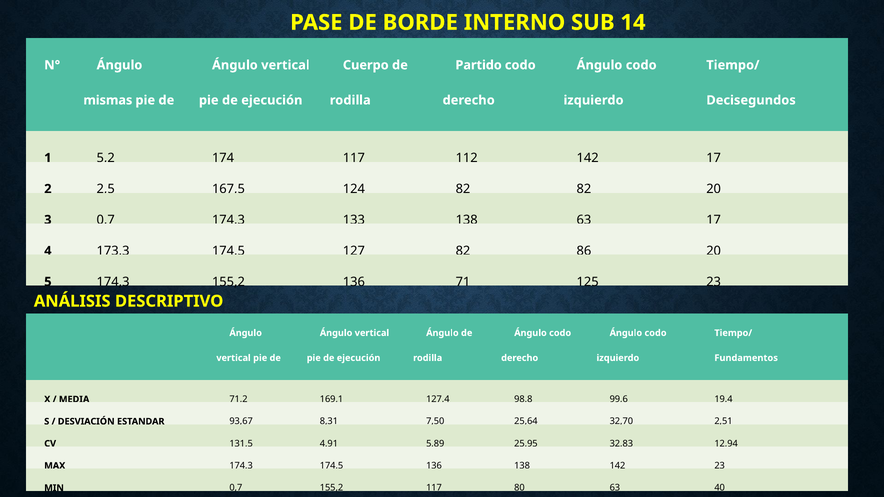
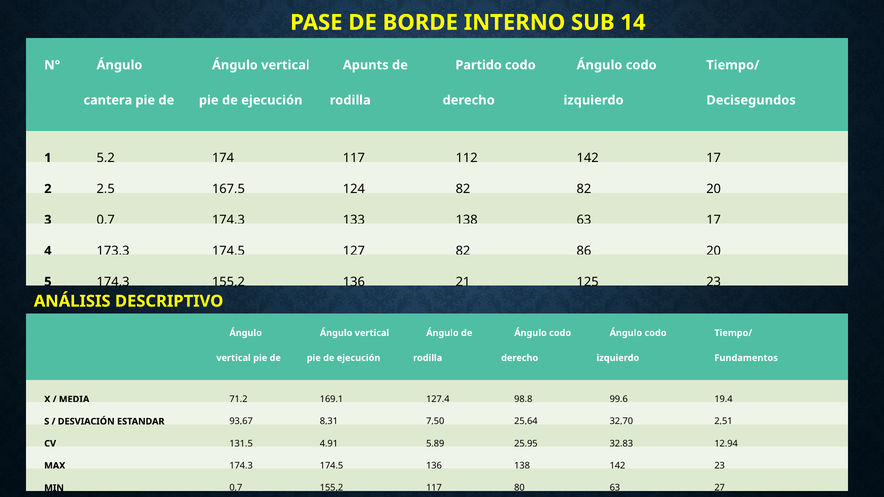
Cuerpo: Cuerpo -> Apunts
mismas: mismas -> cantera
71: 71 -> 21
40: 40 -> 27
